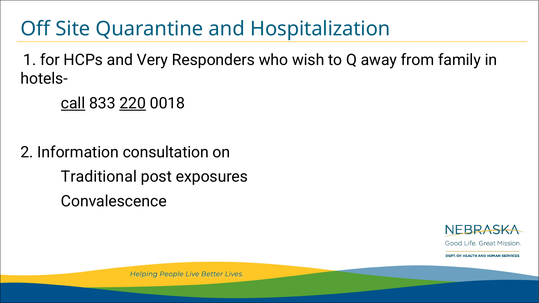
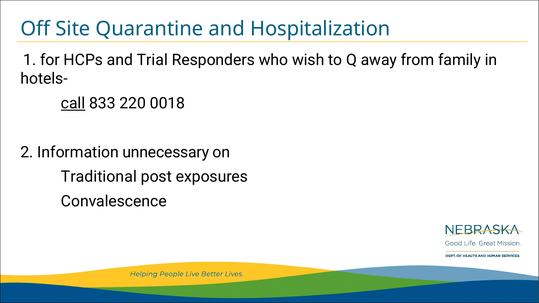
Very: Very -> Trial
220 underline: present -> none
consultation: consultation -> unnecessary
